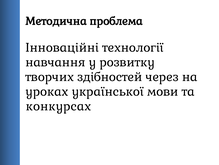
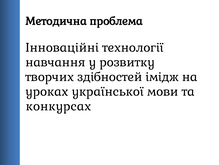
через: через -> імідж
